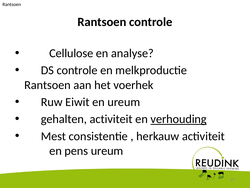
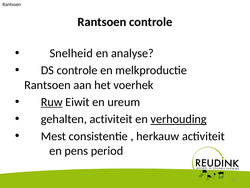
Cellulose: Cellulose -> Snelheid
Ruw underline: none -> present
pens ureum: ureum -> period
